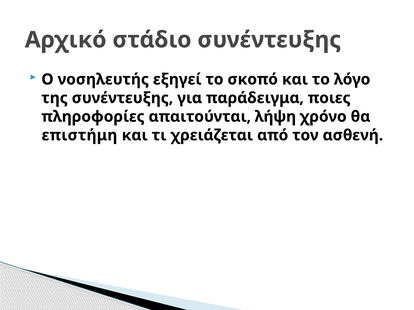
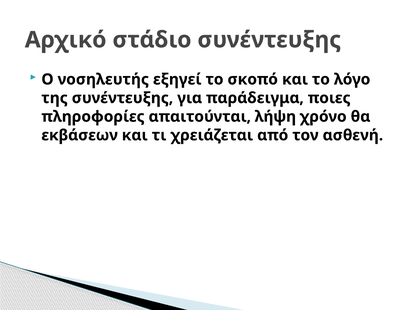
επιστήμη: επιστήμη -> εκβάσεων
